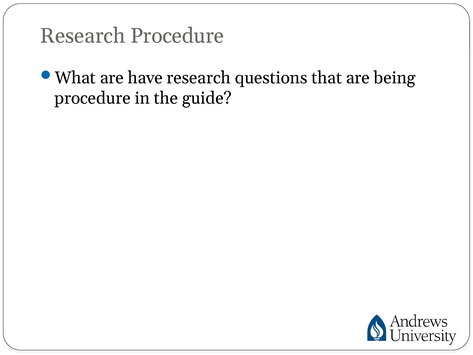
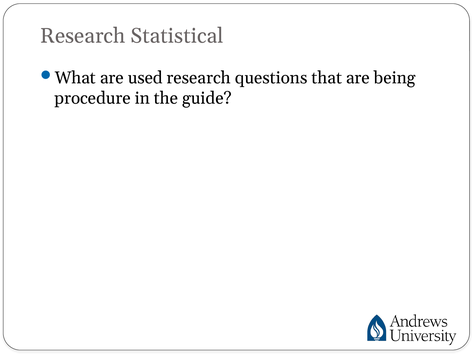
Research Procedure: Procedure -> Statistical
have: have -> used
